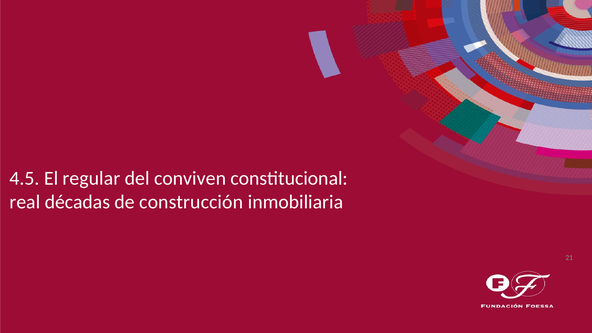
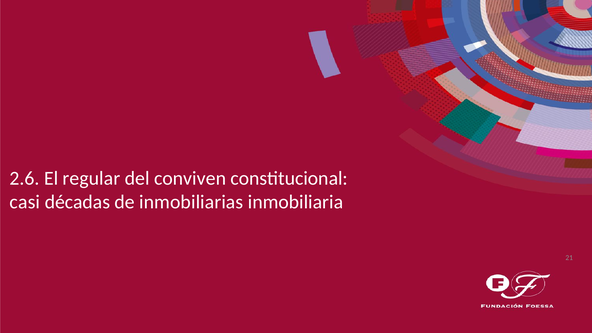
4.5: 4.5 -> 2.6
real: real -> casi
construcción: construcción -> inmobiliarias
